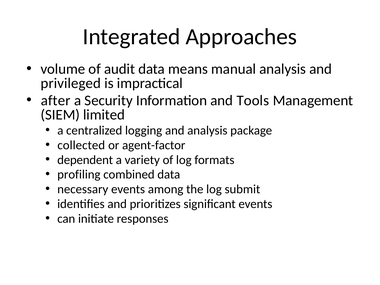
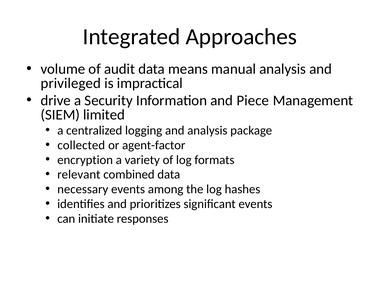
after: after -> drive
Tools: Tools -> Piece
dependent: dependent -> encryption
profiling: profiling -> relevant
submit: submit -> hashes
